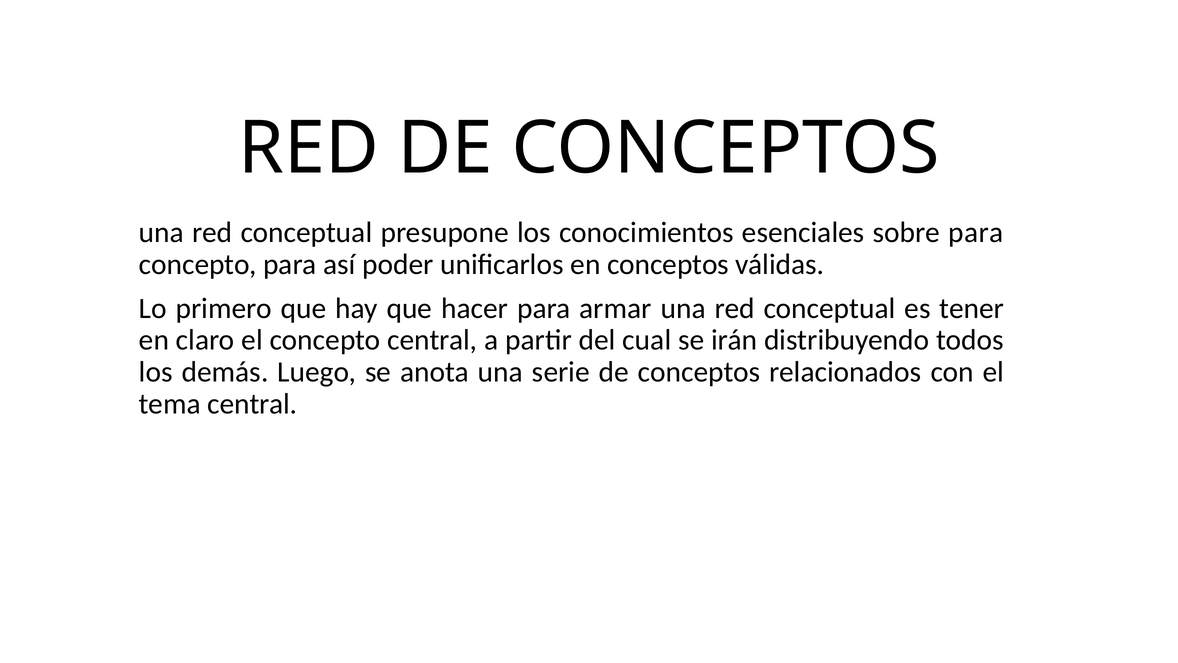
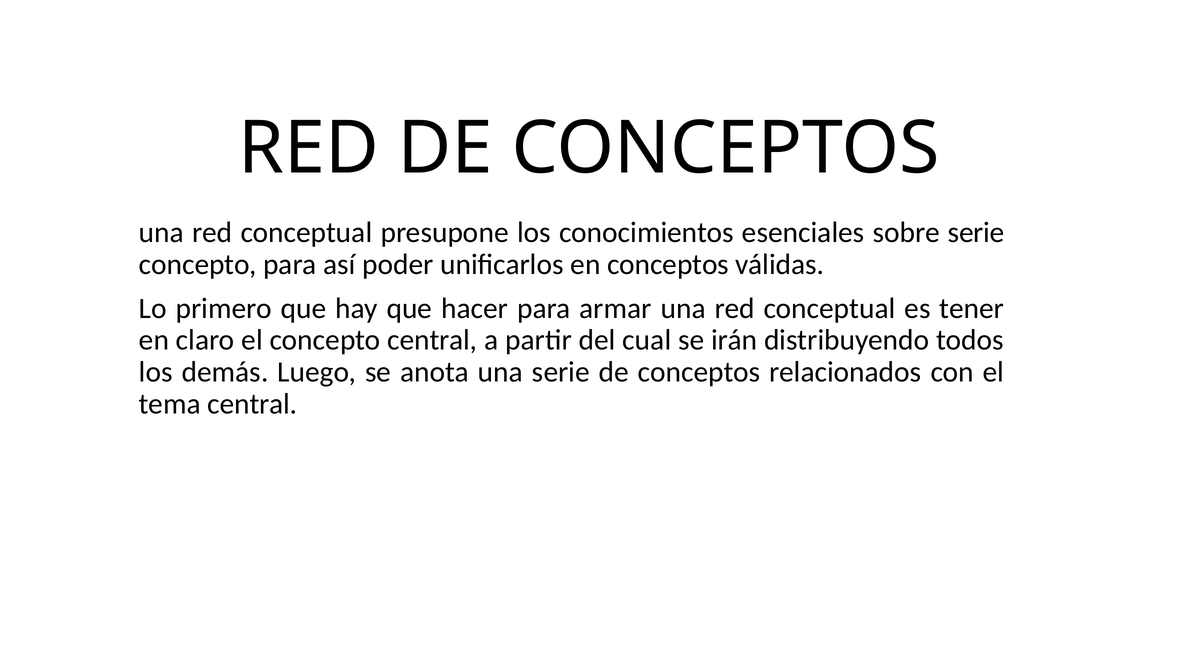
sobre para: para -> serie
